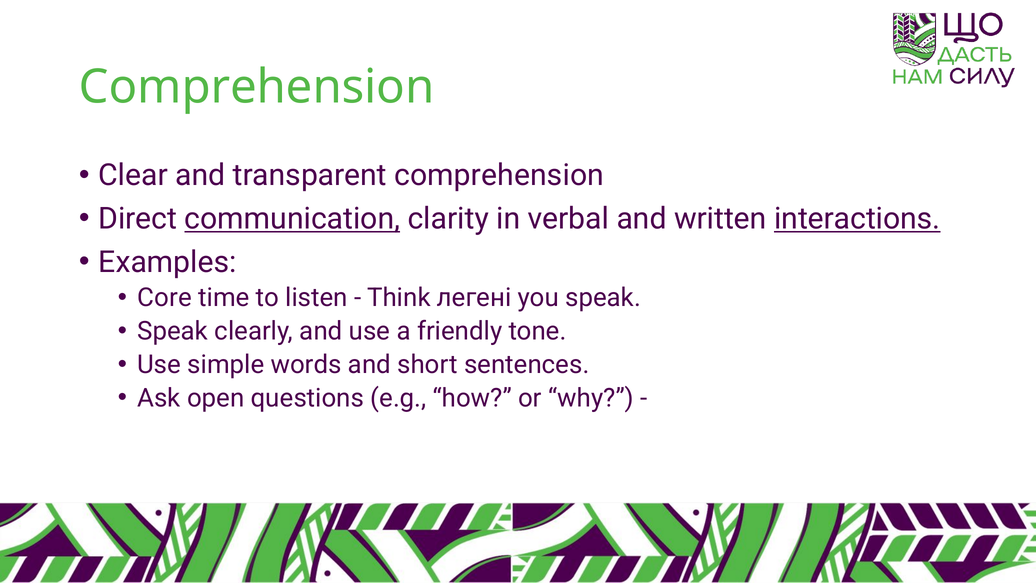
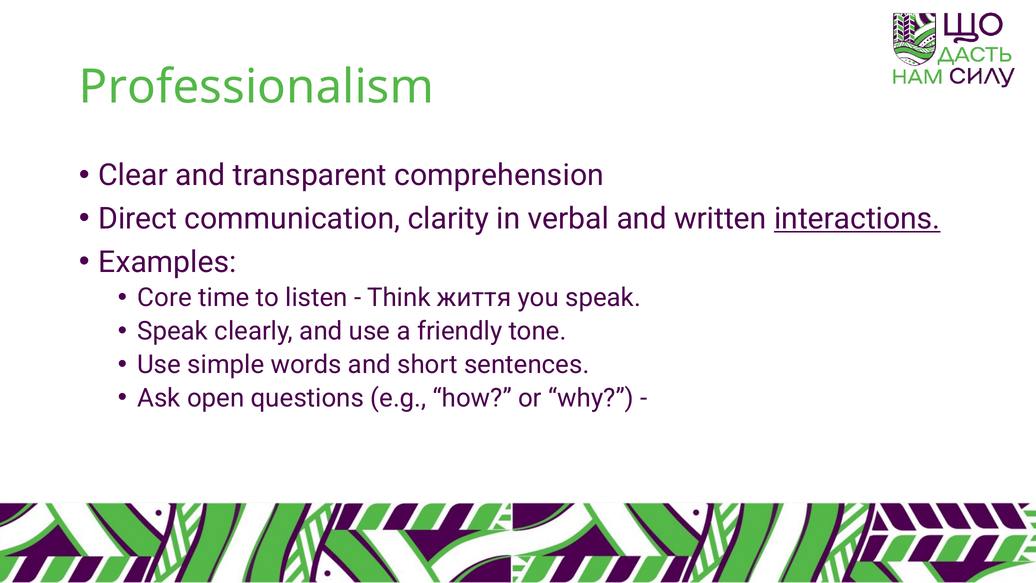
Comprehension at (257, 87): Comprehension -> Professionalism
communication underline: present -> none
легені: легені -> життя
